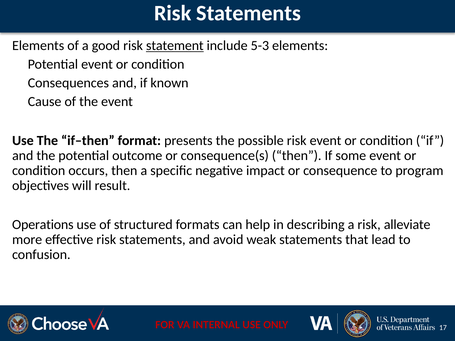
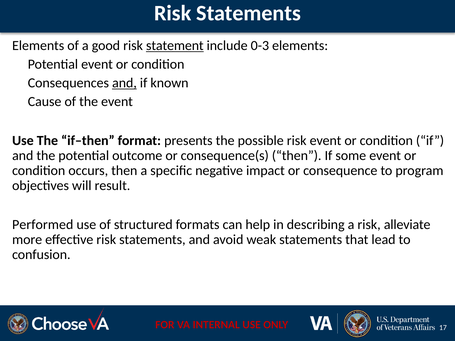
5-3: 5-3 -> 0-3
and at (124, 83) underline: none -> present
Operations: Operations -> Performed
